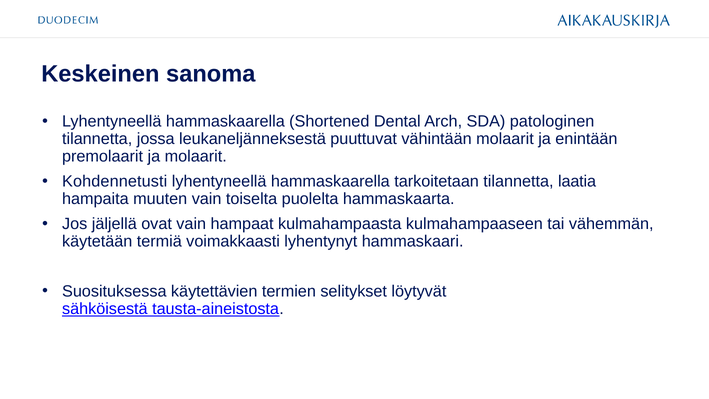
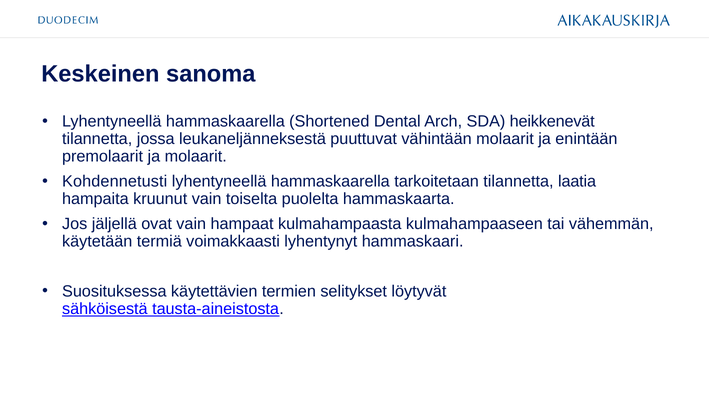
patologinen: patologinen -> heikkenevät
muuten: muuten -> kruunut
